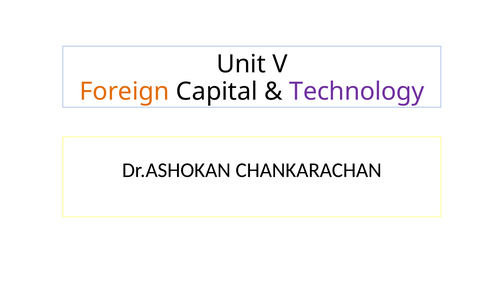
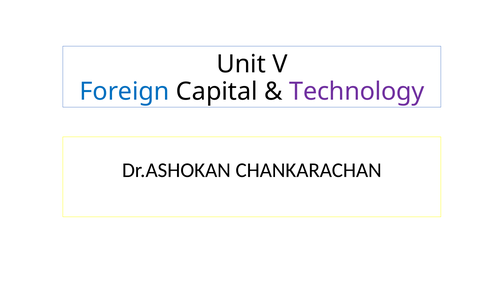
Foreign colour: orange -> blue
